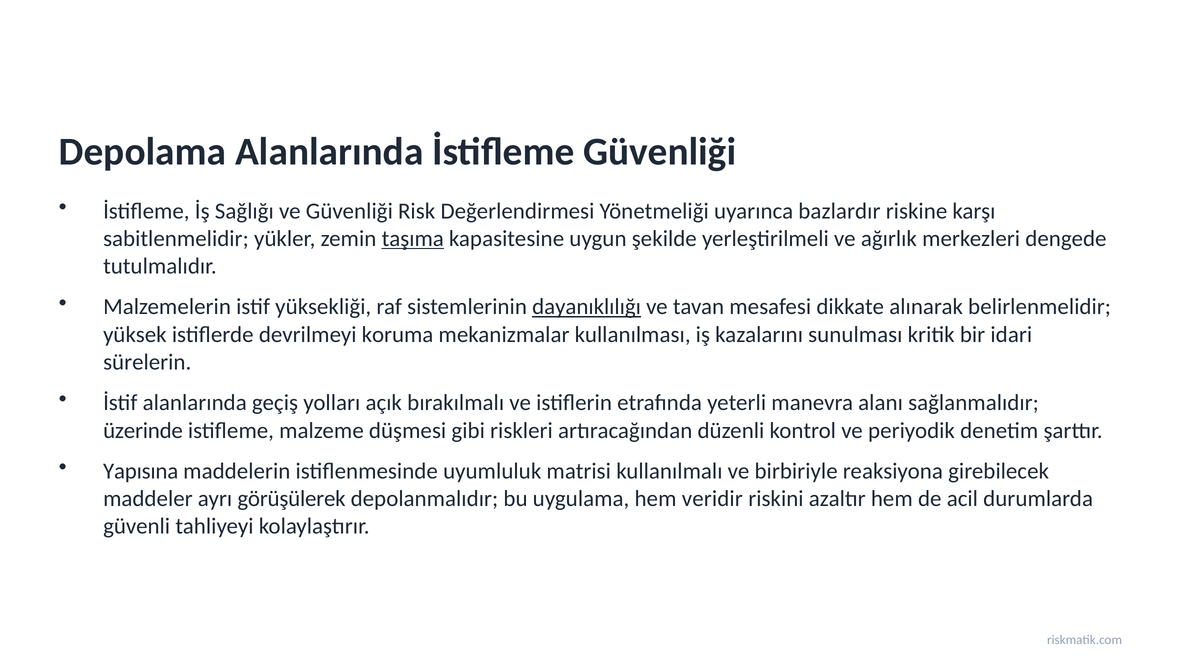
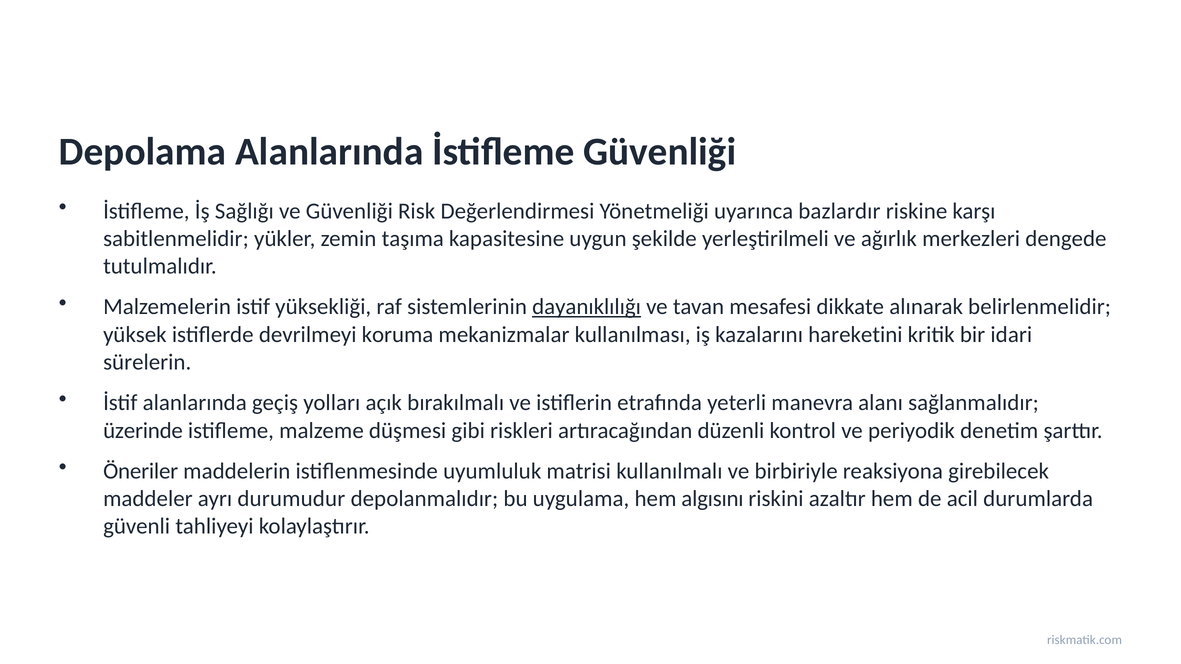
taşıma underline: present -> none
sunulması: sunulması -> hareketini
Yapısına: Yapısına -> Öneriler
görüşülerek: görüşülerek -> durumudur
veridir: veridir -> algısını
